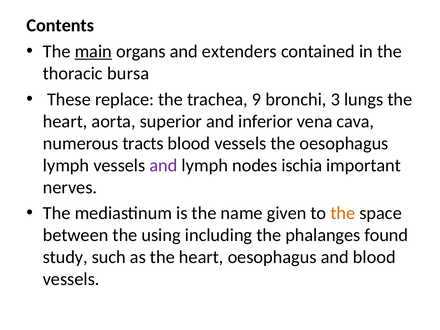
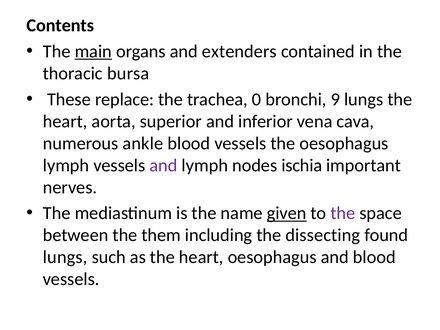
9: 9 -> 0
3: 3 -> 9
tracts: tracts -> ankle
given underline: none -> present
the at (343, 213) colour: orange -> purple
using: using -> them
phalanges: phalanges -> dissecting
study at (65, 257): study -> lungs
